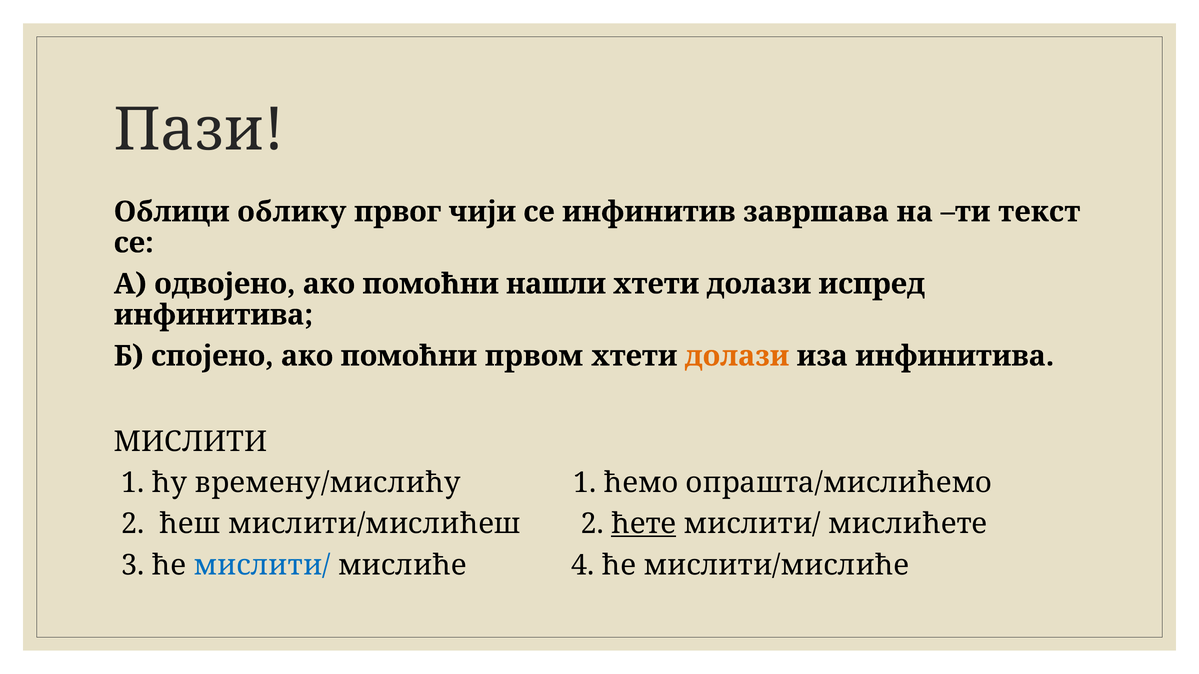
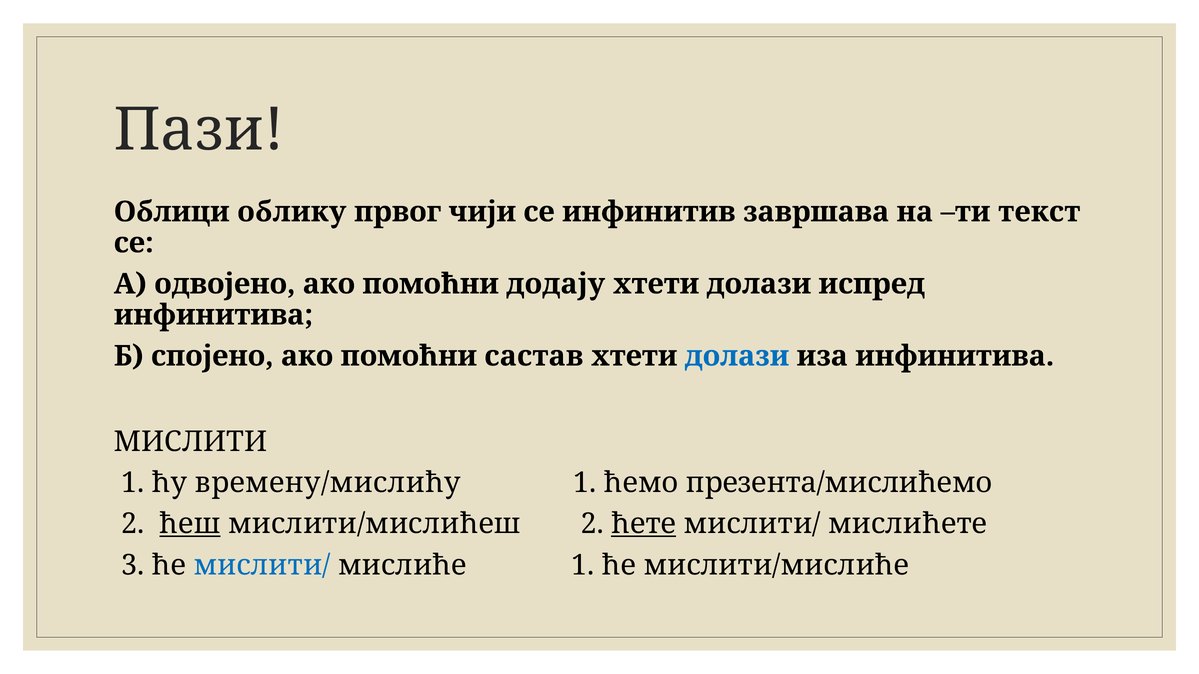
нашли: нашли -> додају
првом: првом -> састав
долази at (737, 356) colour: orange -> blue
опрашта/мислићемо: опрашта/мислићемо -> презента/мислићемо
ћеш underline: none -> present
мислиће 4: 4 -> 1
